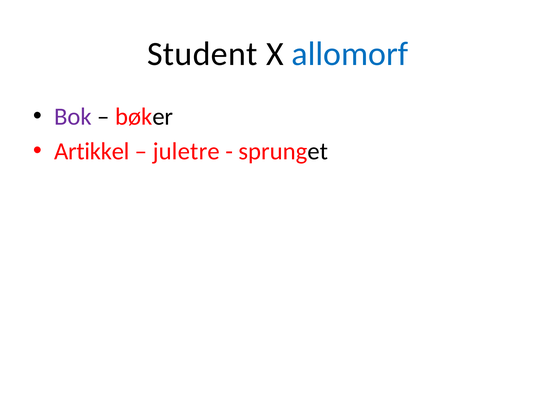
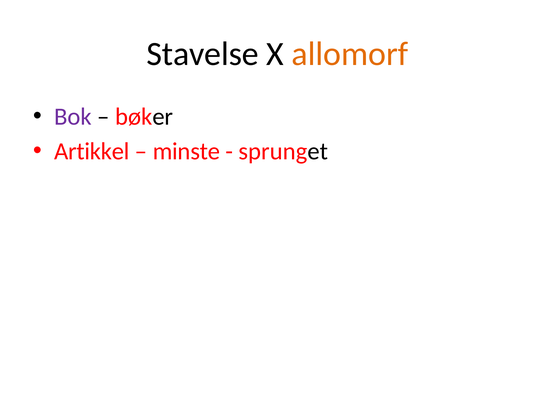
Student: Student -> Stavelse
allomorf colour: blue -> orange
juletre: juletre -> minste
